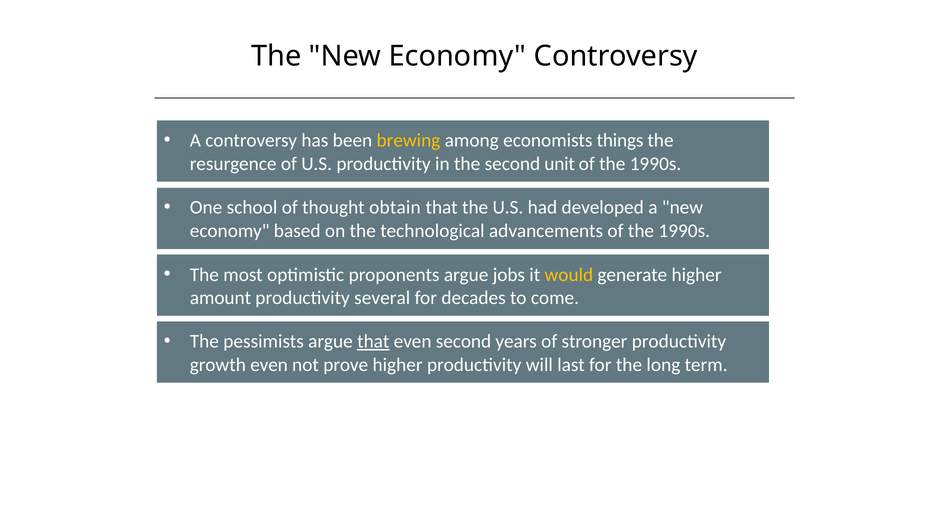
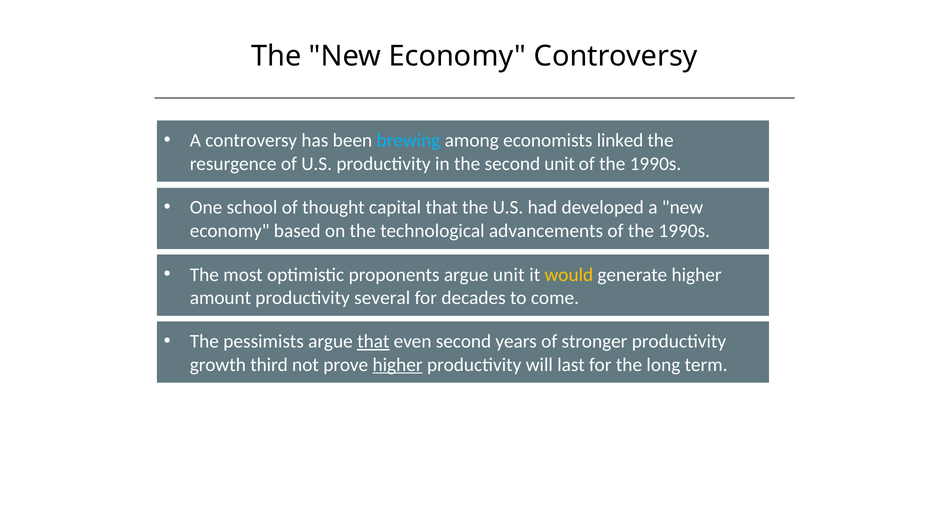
brewing colour: yellow -> light blue
things: things -> linked
obtain: obtain -> capital
argue jobs: jobs -> unit
growth even: even -> third
higher at (398, 365) underline: none -> present
